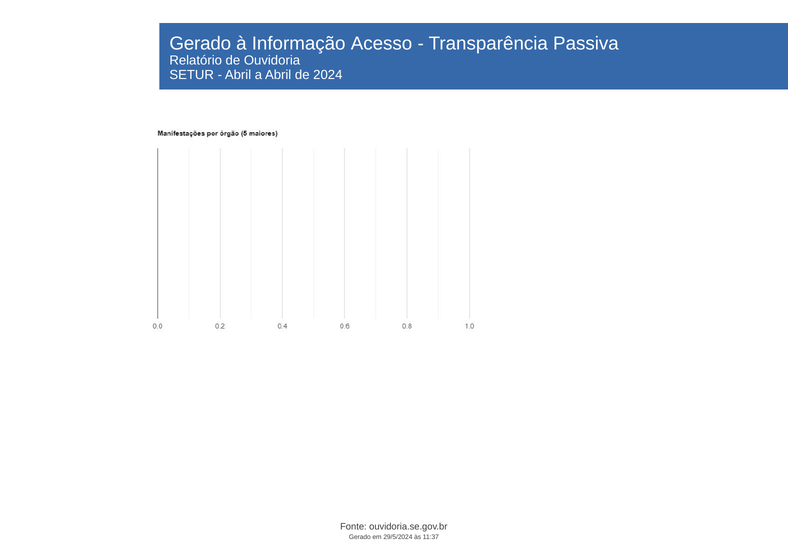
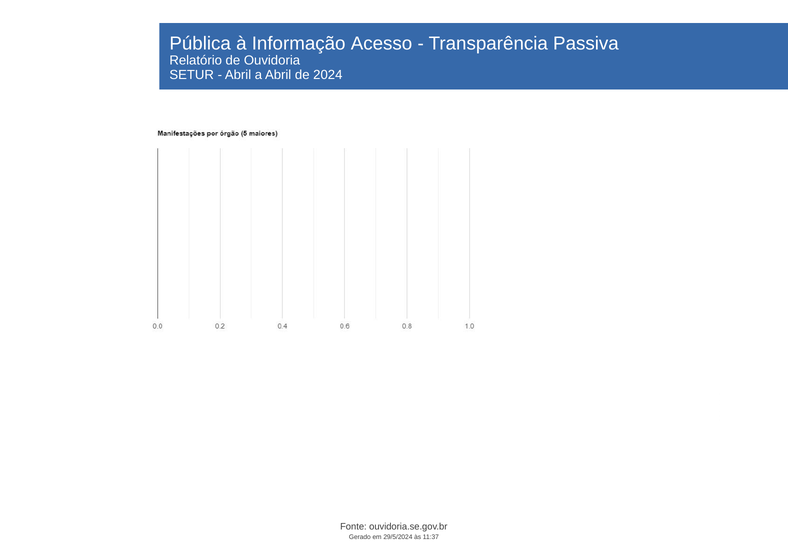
Gerado at (200, 44): Gerado -> Pública
